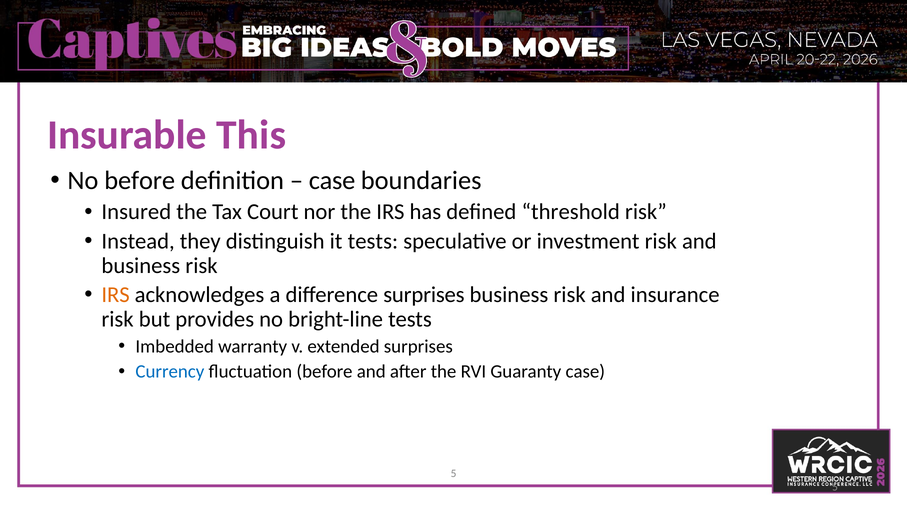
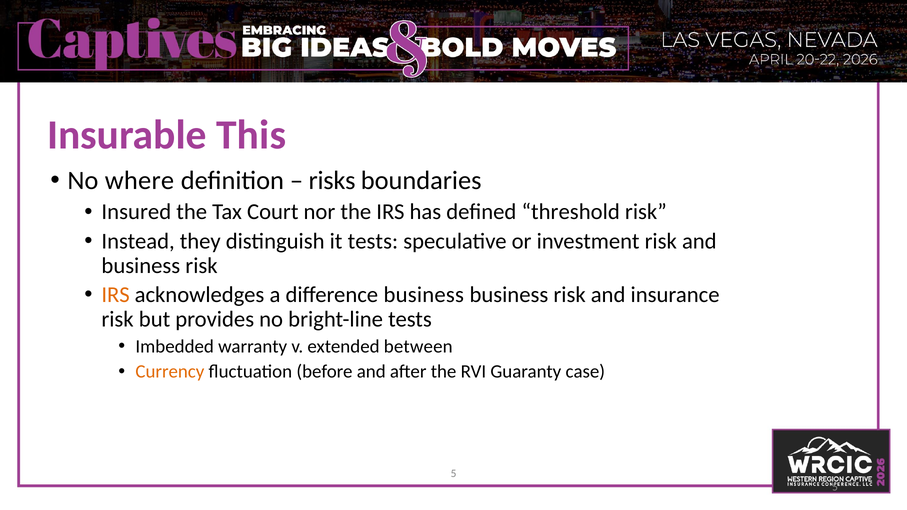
No before: before -> where
case at (332, 181): case -> risks
difference surprises: surprises -> business
extended surprises: surprises -> between
Currency colour: blue -> orange
